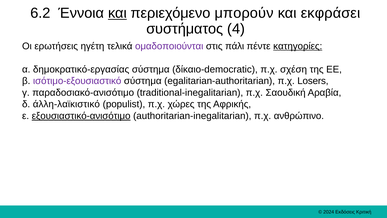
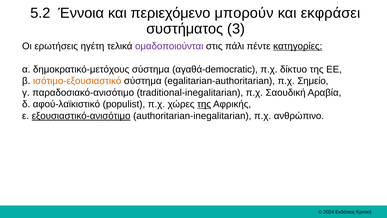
6.2: 6.2 -> 5.2
και at (117, 13) underline: present -> none
4: 4 -> 3
δημοκρατικό-εργασίας: δημοκρατικό-εργασίας -> δημοκρατικό-μετόχους
δίκαιο-democratic: δίκαιο-democratic -> αγαθά-democratic
σχέση: σχέση -> δίκτυο
ισότιμο-εξουσιαστικό colour: purple -> orange
Losers: Losers -> Σημείο
άλλη-λαϊκιστικό: άλλη-λαϊκιστικό -> αφού-λαϊκιστικό
της at (204, 104) underline: none -> present
